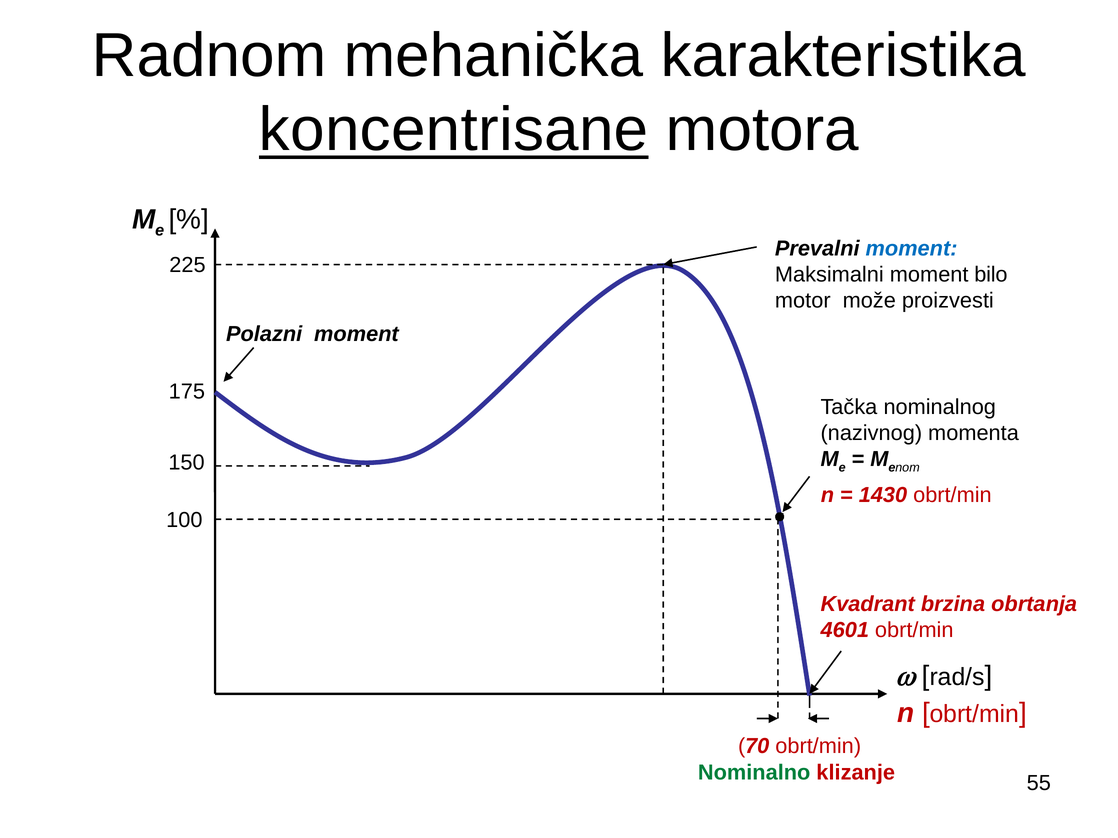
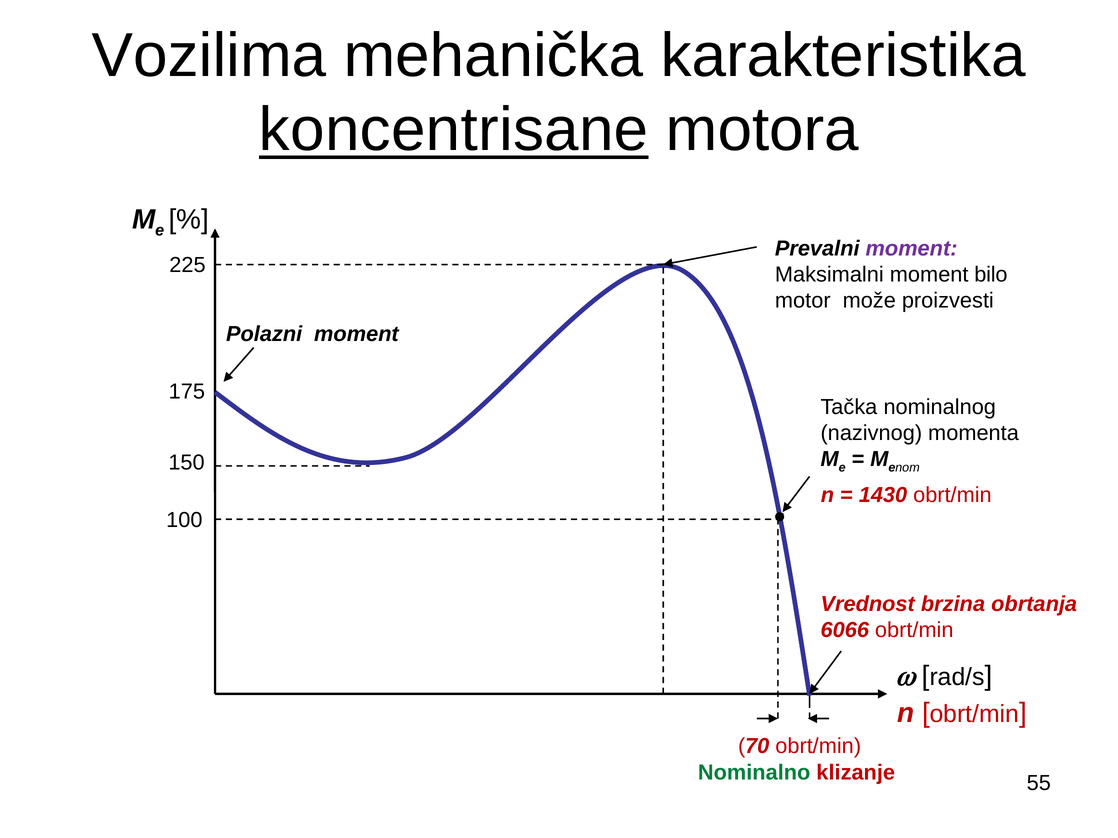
Radnom: Radnom -> Vozilima
moment at (912, 249) colour: blue -> purple
Kvadrant: Kvadrant -> Vrednost
4601: 4601 -> 6066
